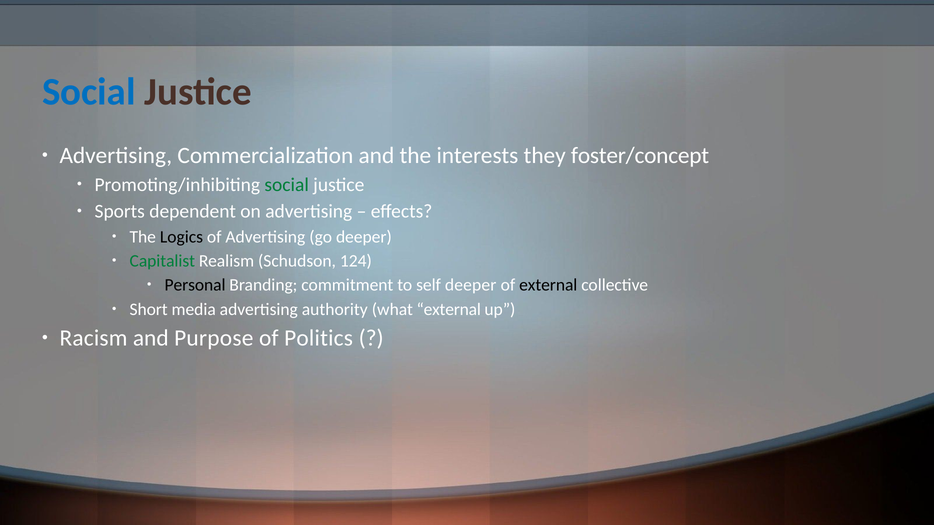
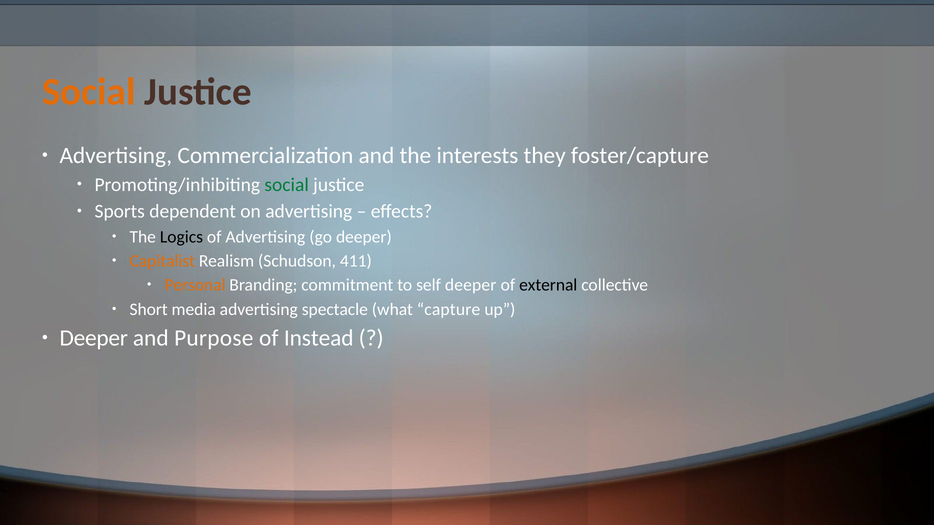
Social at (89, 92) colour: blue -> orange
foster/concept: foster/concept -> foster/capture
Capitalist colour: green -> orange
124: 124 -> 411
Personal colour: black -> orange
authority: authority -> spectacle
what external: external -> capture
Racism at (94, 339): Racism -> Deeper
Politics: Politics -> Instead
